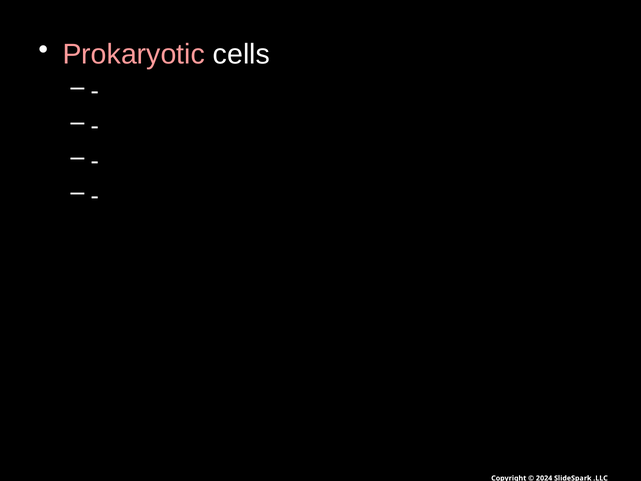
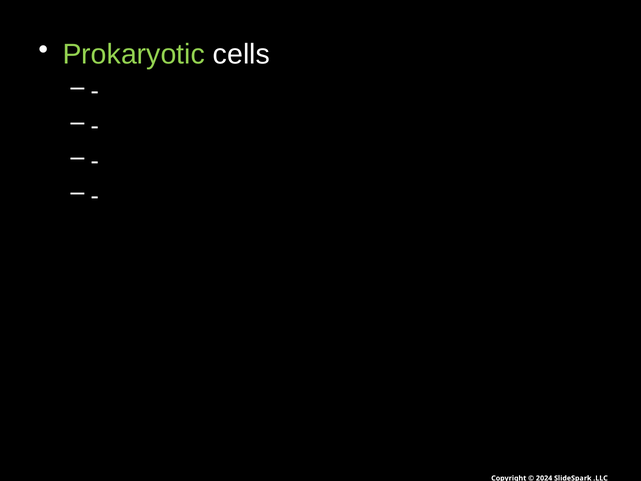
Prokaryotic colour: pink -> light green
